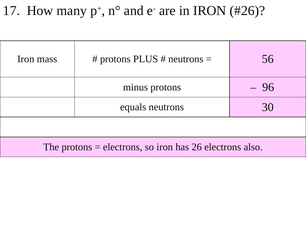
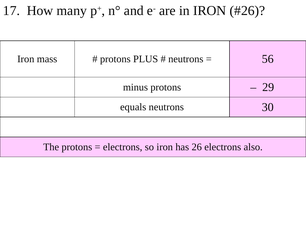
96: 96 -> 29
